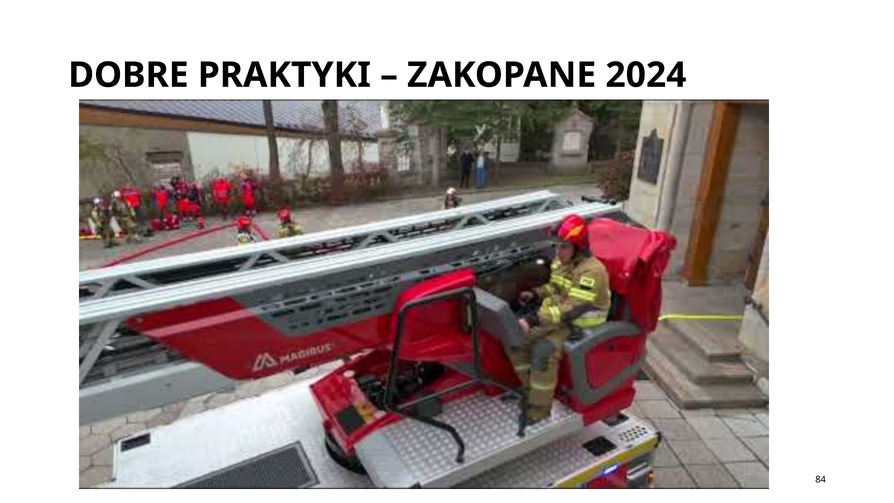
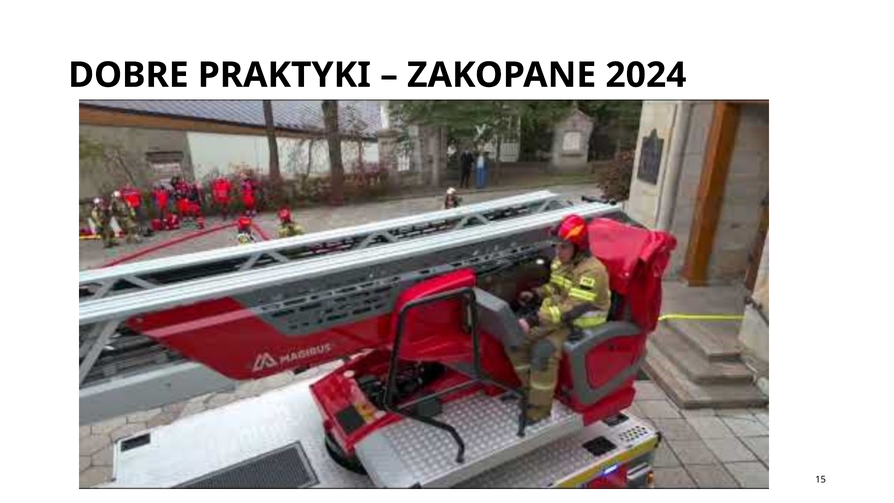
84: 84 -> 15
